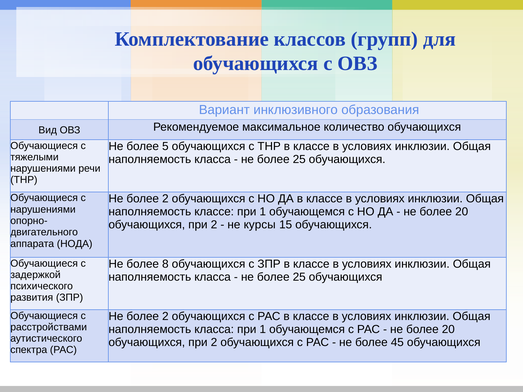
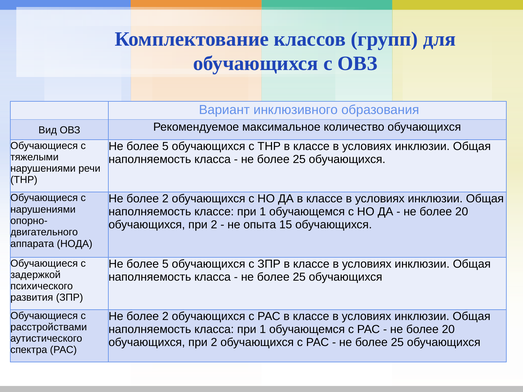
курсы: курсы -> опыта
8 at (165, 264): 8 -> 5
45 at (397, 342): 45 -> 25
